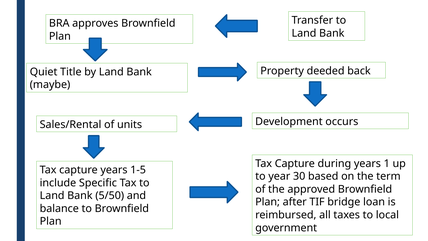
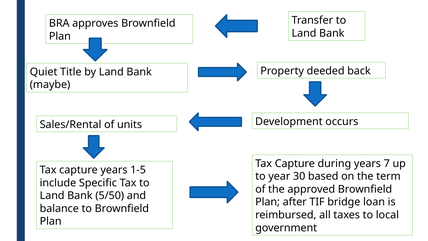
1: 1 -> 7
